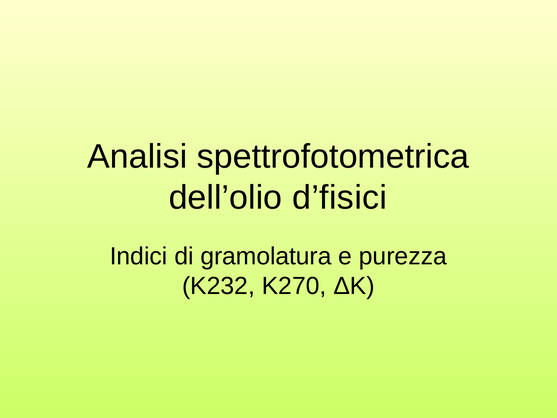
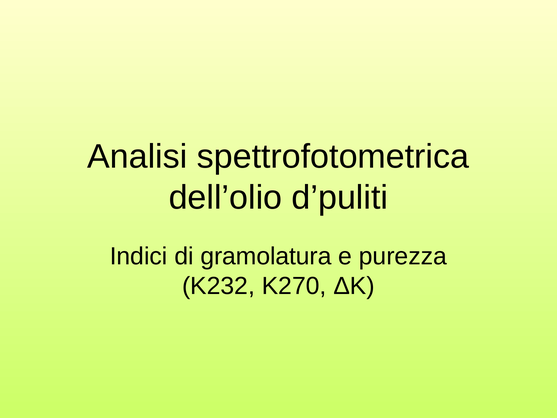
d’fisici: d’fisici -> d’puliti
